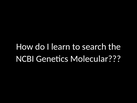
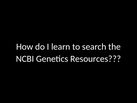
Molecular: Molecular -> Resources
